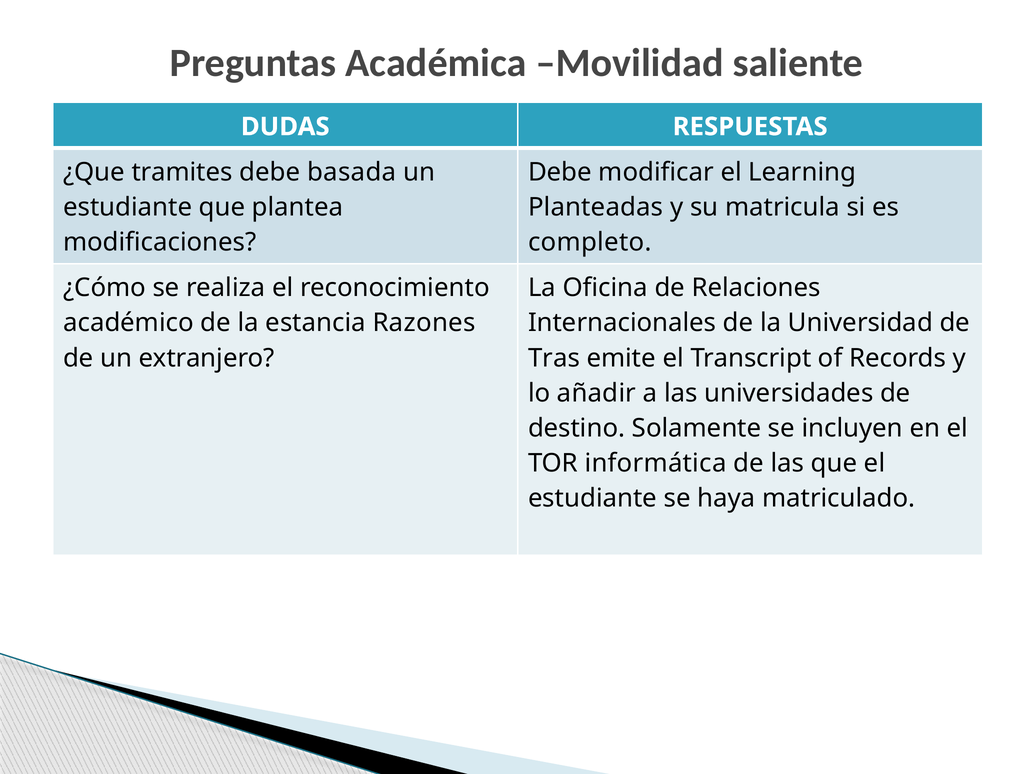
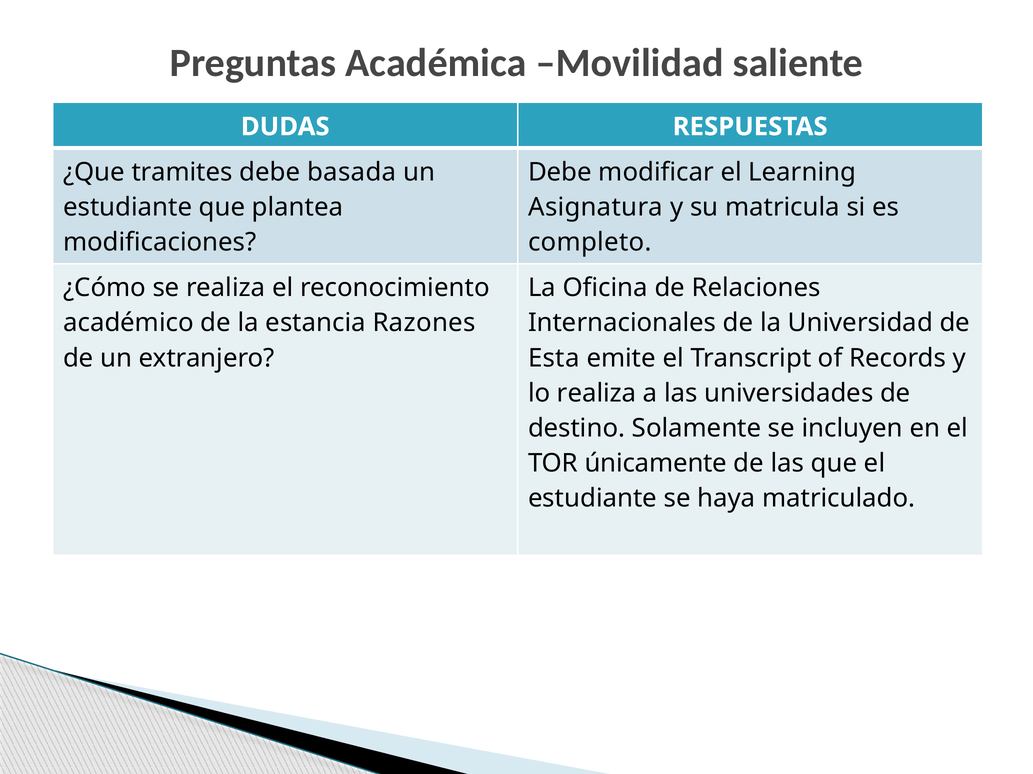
Planteadas: Planteadas -> Asignatura
Tras: Tras -> Esta
lo añadir: añadir -> realiza
informática: informática -> únicamente
